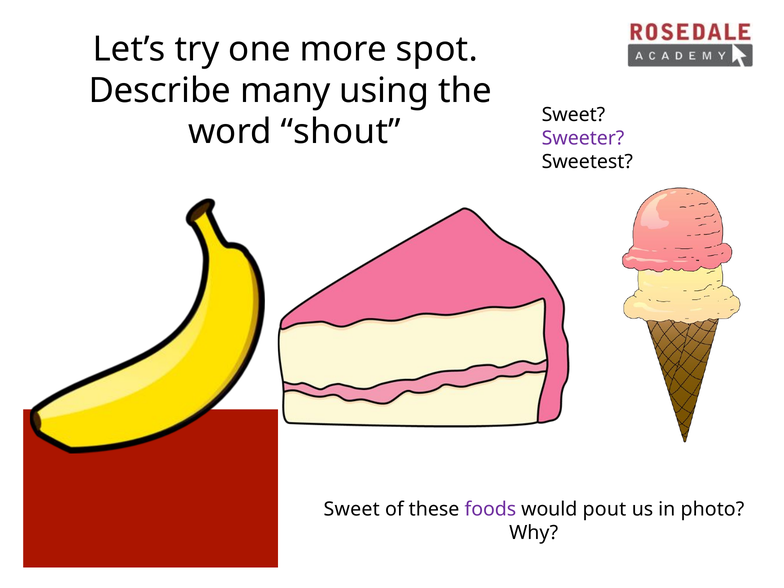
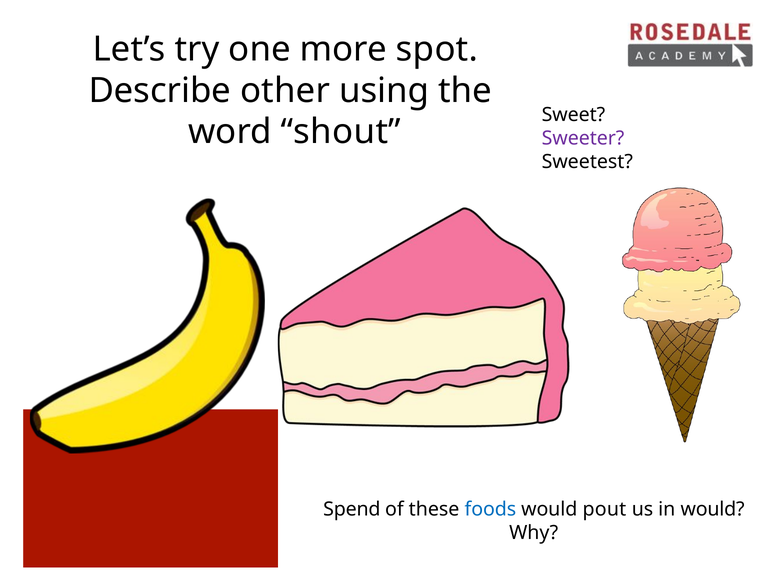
many: many -> other
Sweet at (352, 510): Sweet -> Spend
foods colour: purple -> blue
in photo: photo -> would
